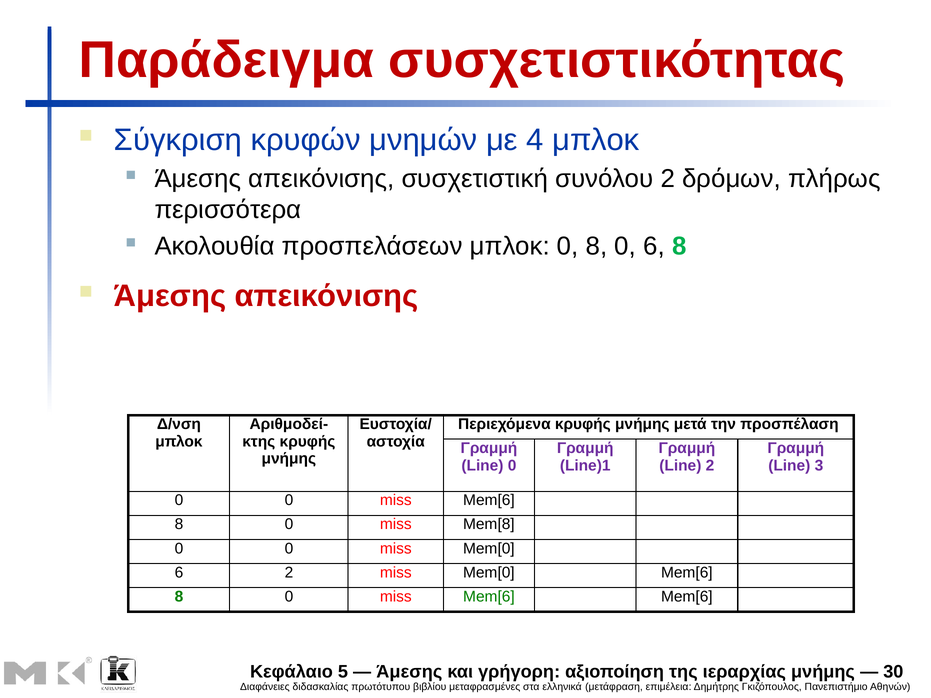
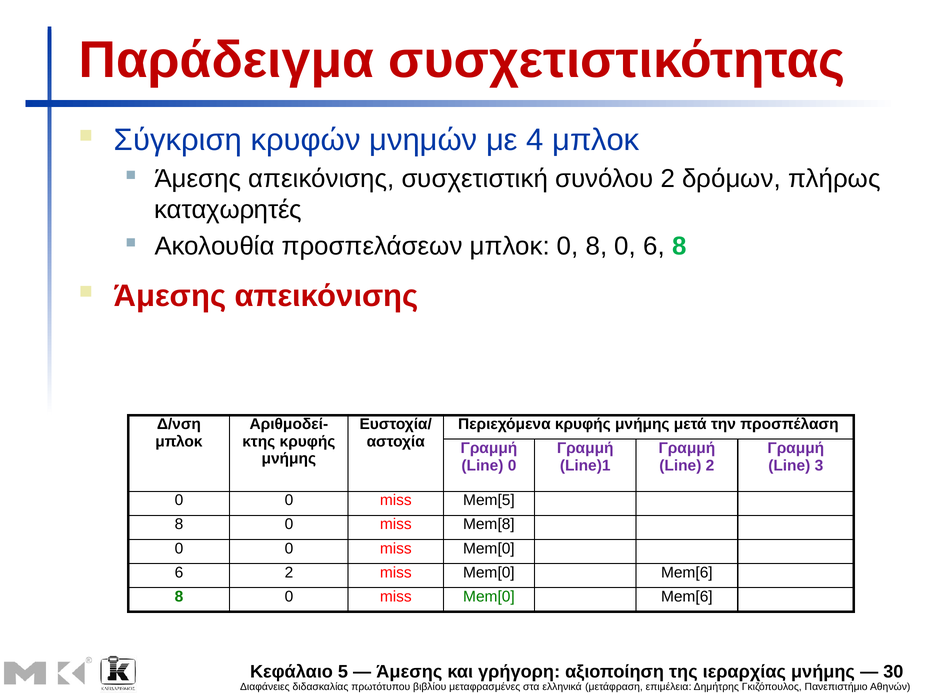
περισσότερα: περισσότερα -> καταχωρητές
0 0 miss Mem[6: Mem[6 -> Mem[5
8 0 miss Mem[6: Mem[6 -> Mem[0
